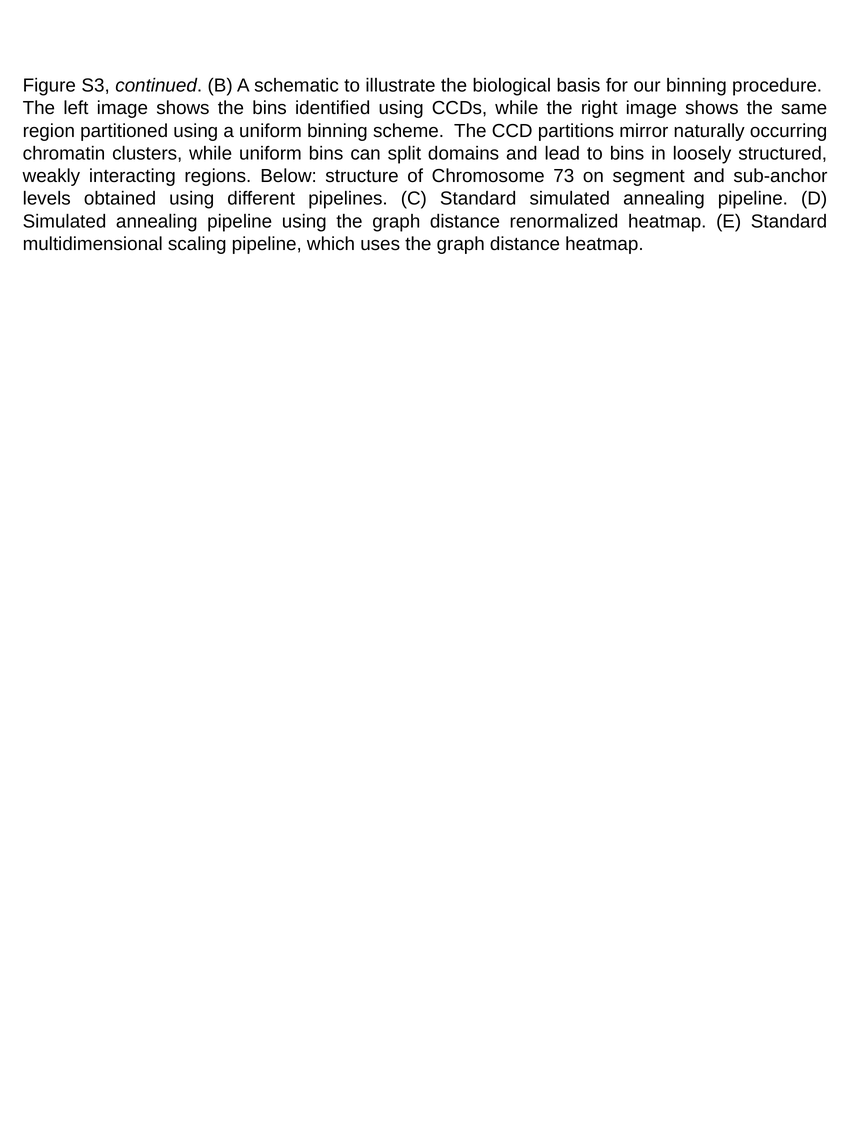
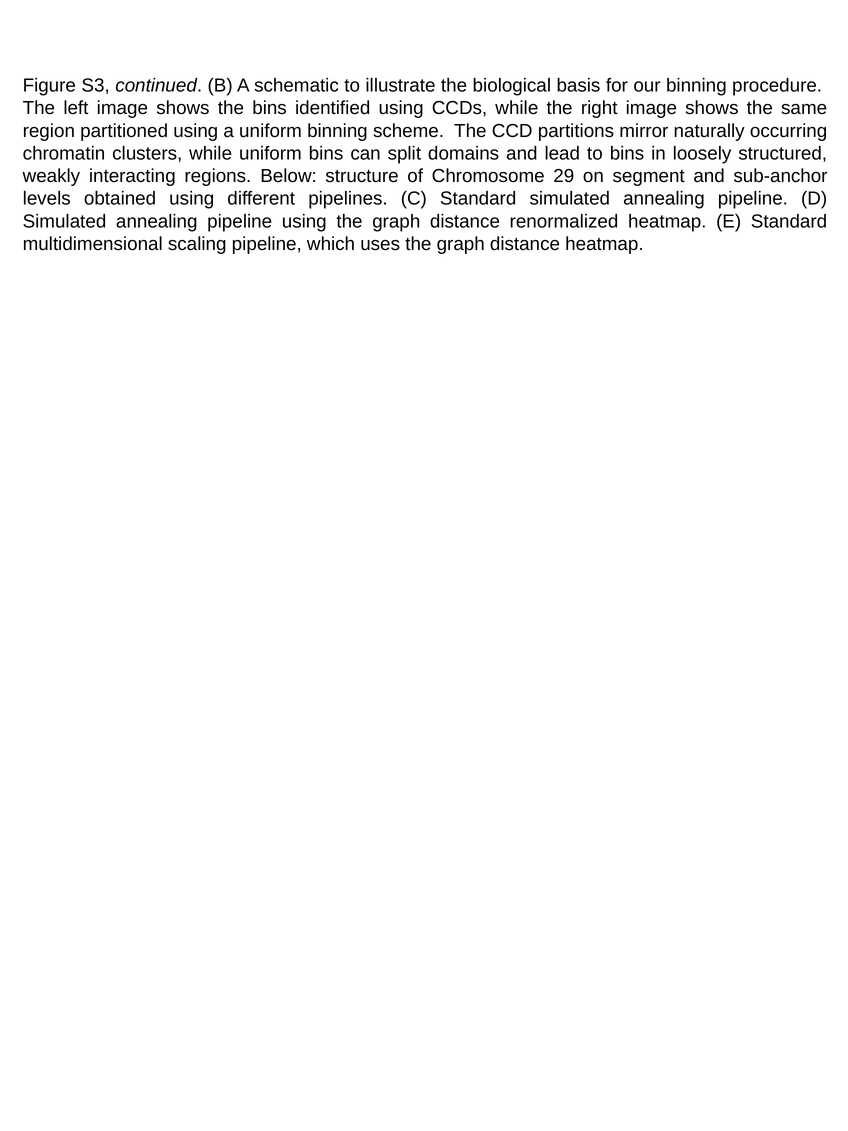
73: 73 -> 29
